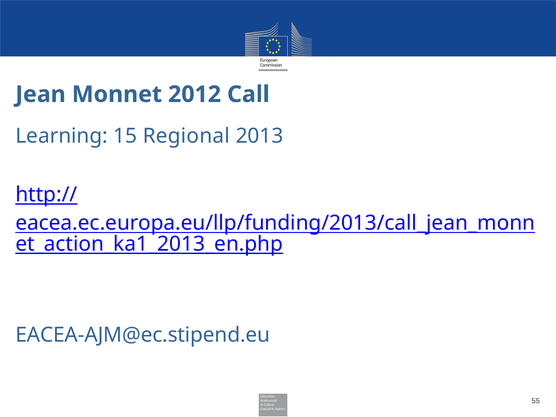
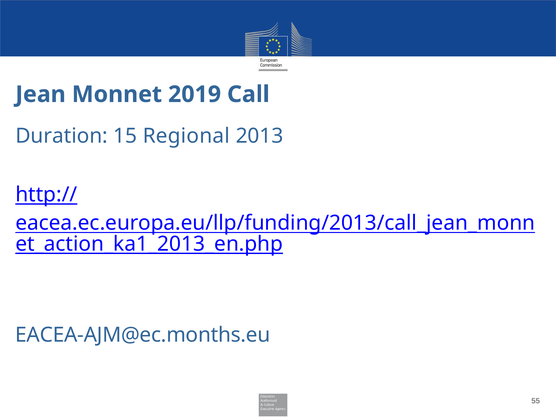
2012: 2012 -> 2019
Learning: Learning -> Duration
EACEA-AJM@ec.stipend.eu: EACEA-AJM@ec.stipend.eu -> EACEA-AJM@ec.months.eu
